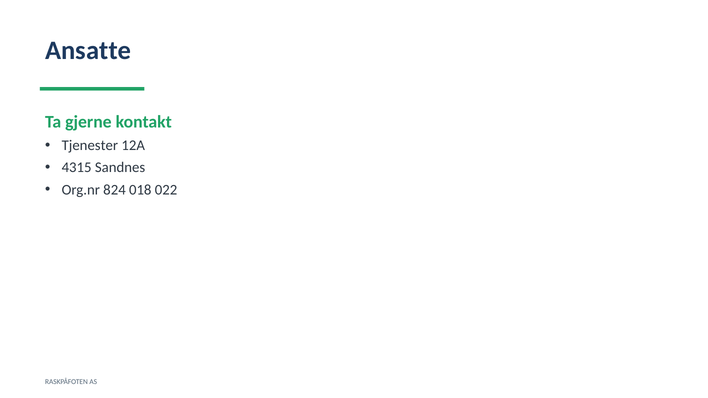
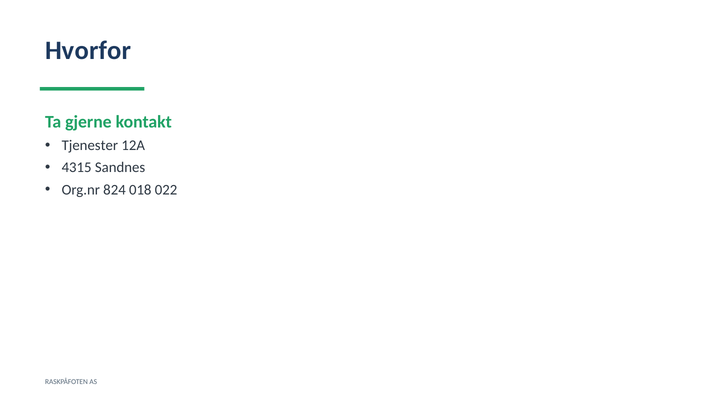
Ansatte: Ansatte -> Hvorfor
